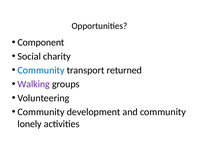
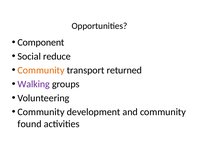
charity: charity -> reduce
Community at (41, 70) colour: blue -> orange
lonely: lonely -> found
